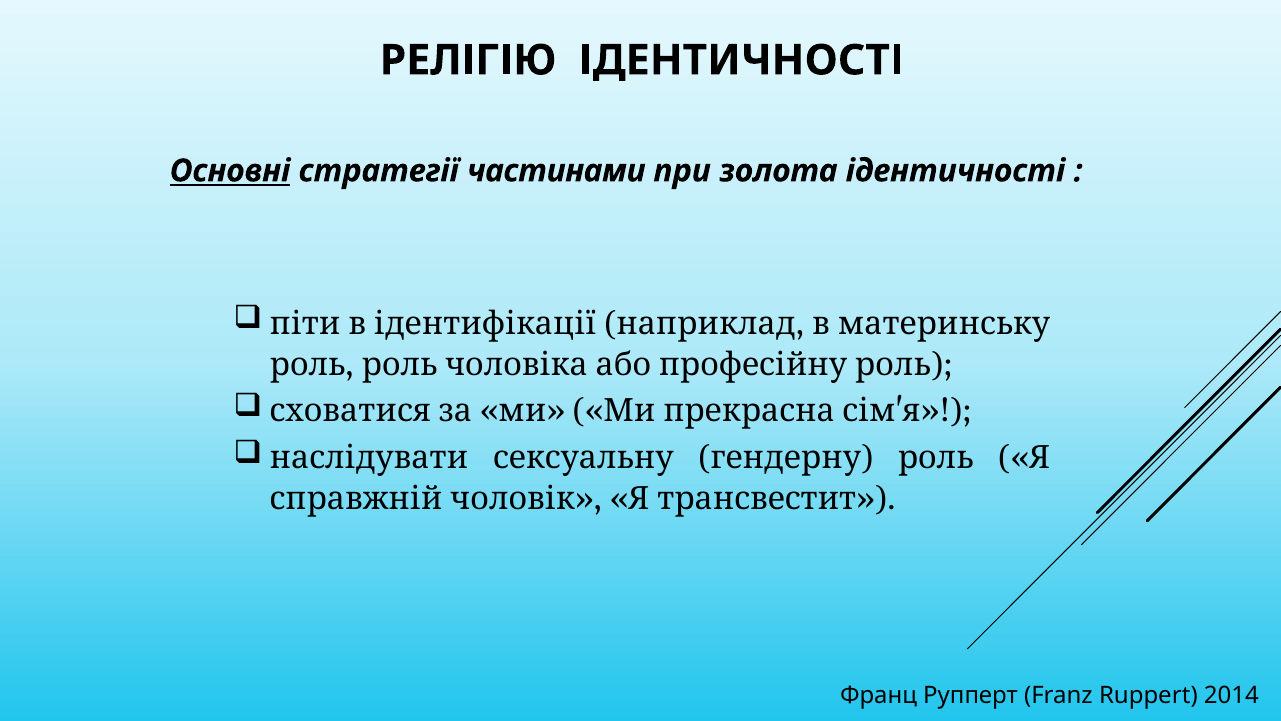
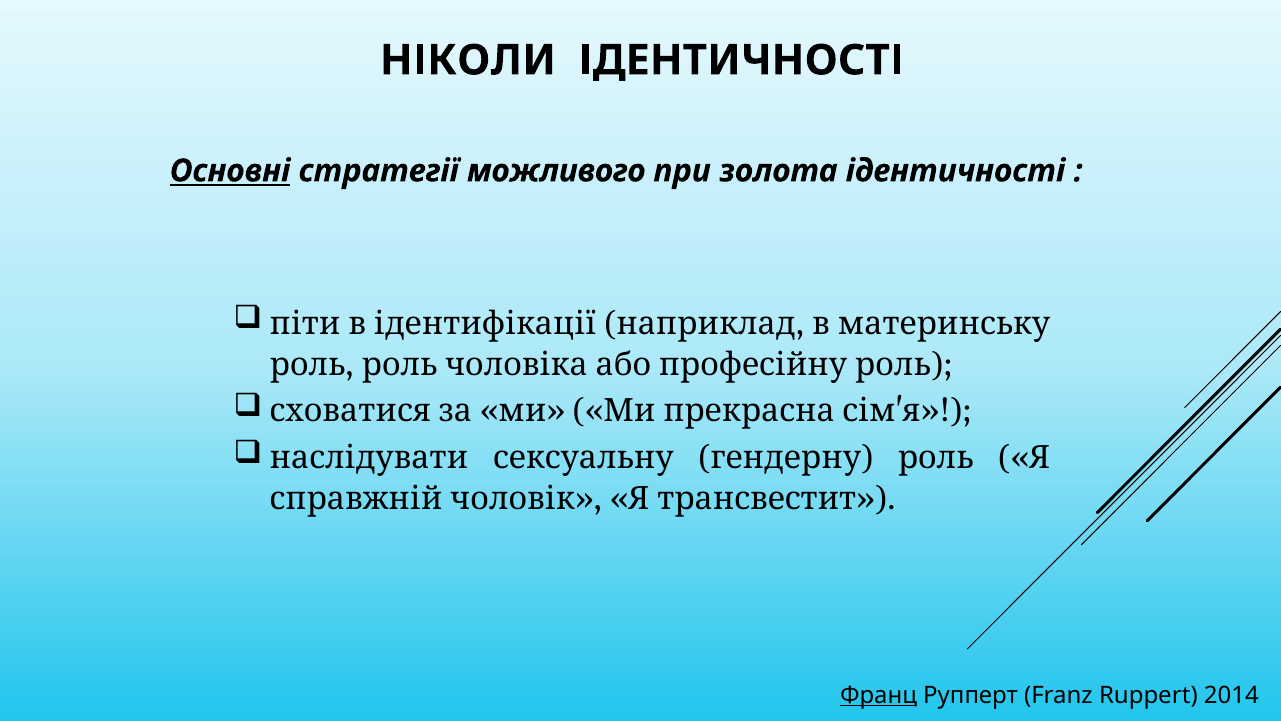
РЕЛІГІЮ: РЕЛІГІЮ -> НІКОЛИ
частинами: частинами -> можливого
Франц underline: none -> present
